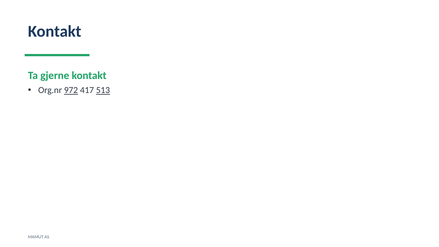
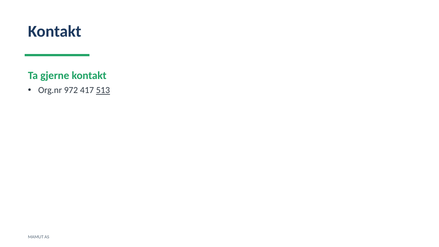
972 underline: present -> none
